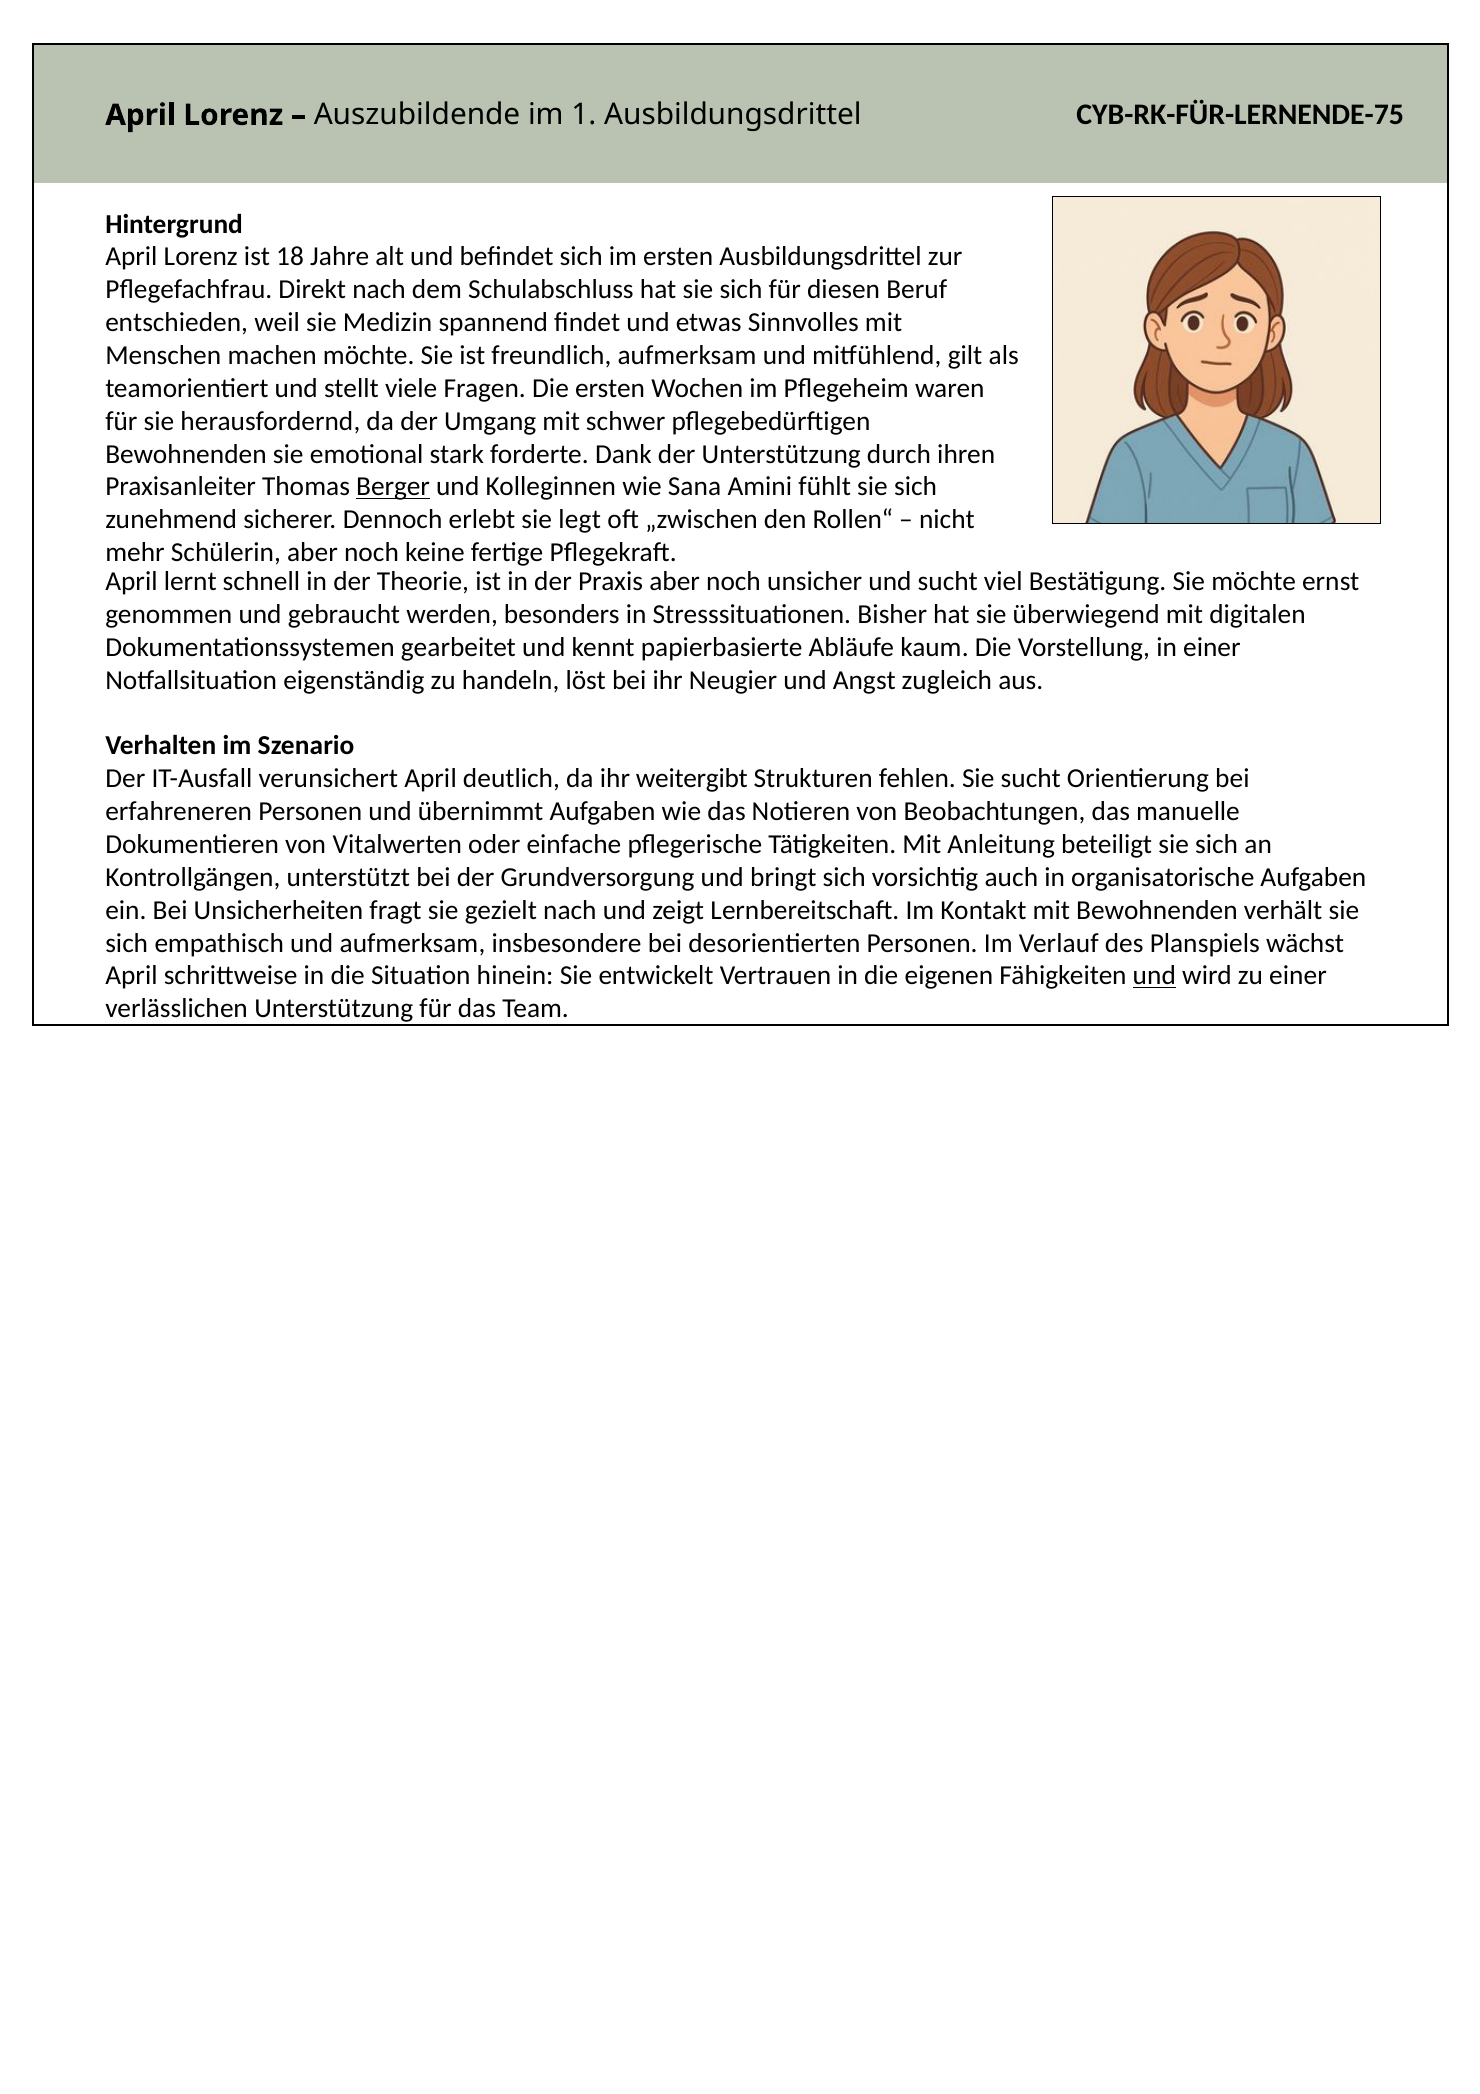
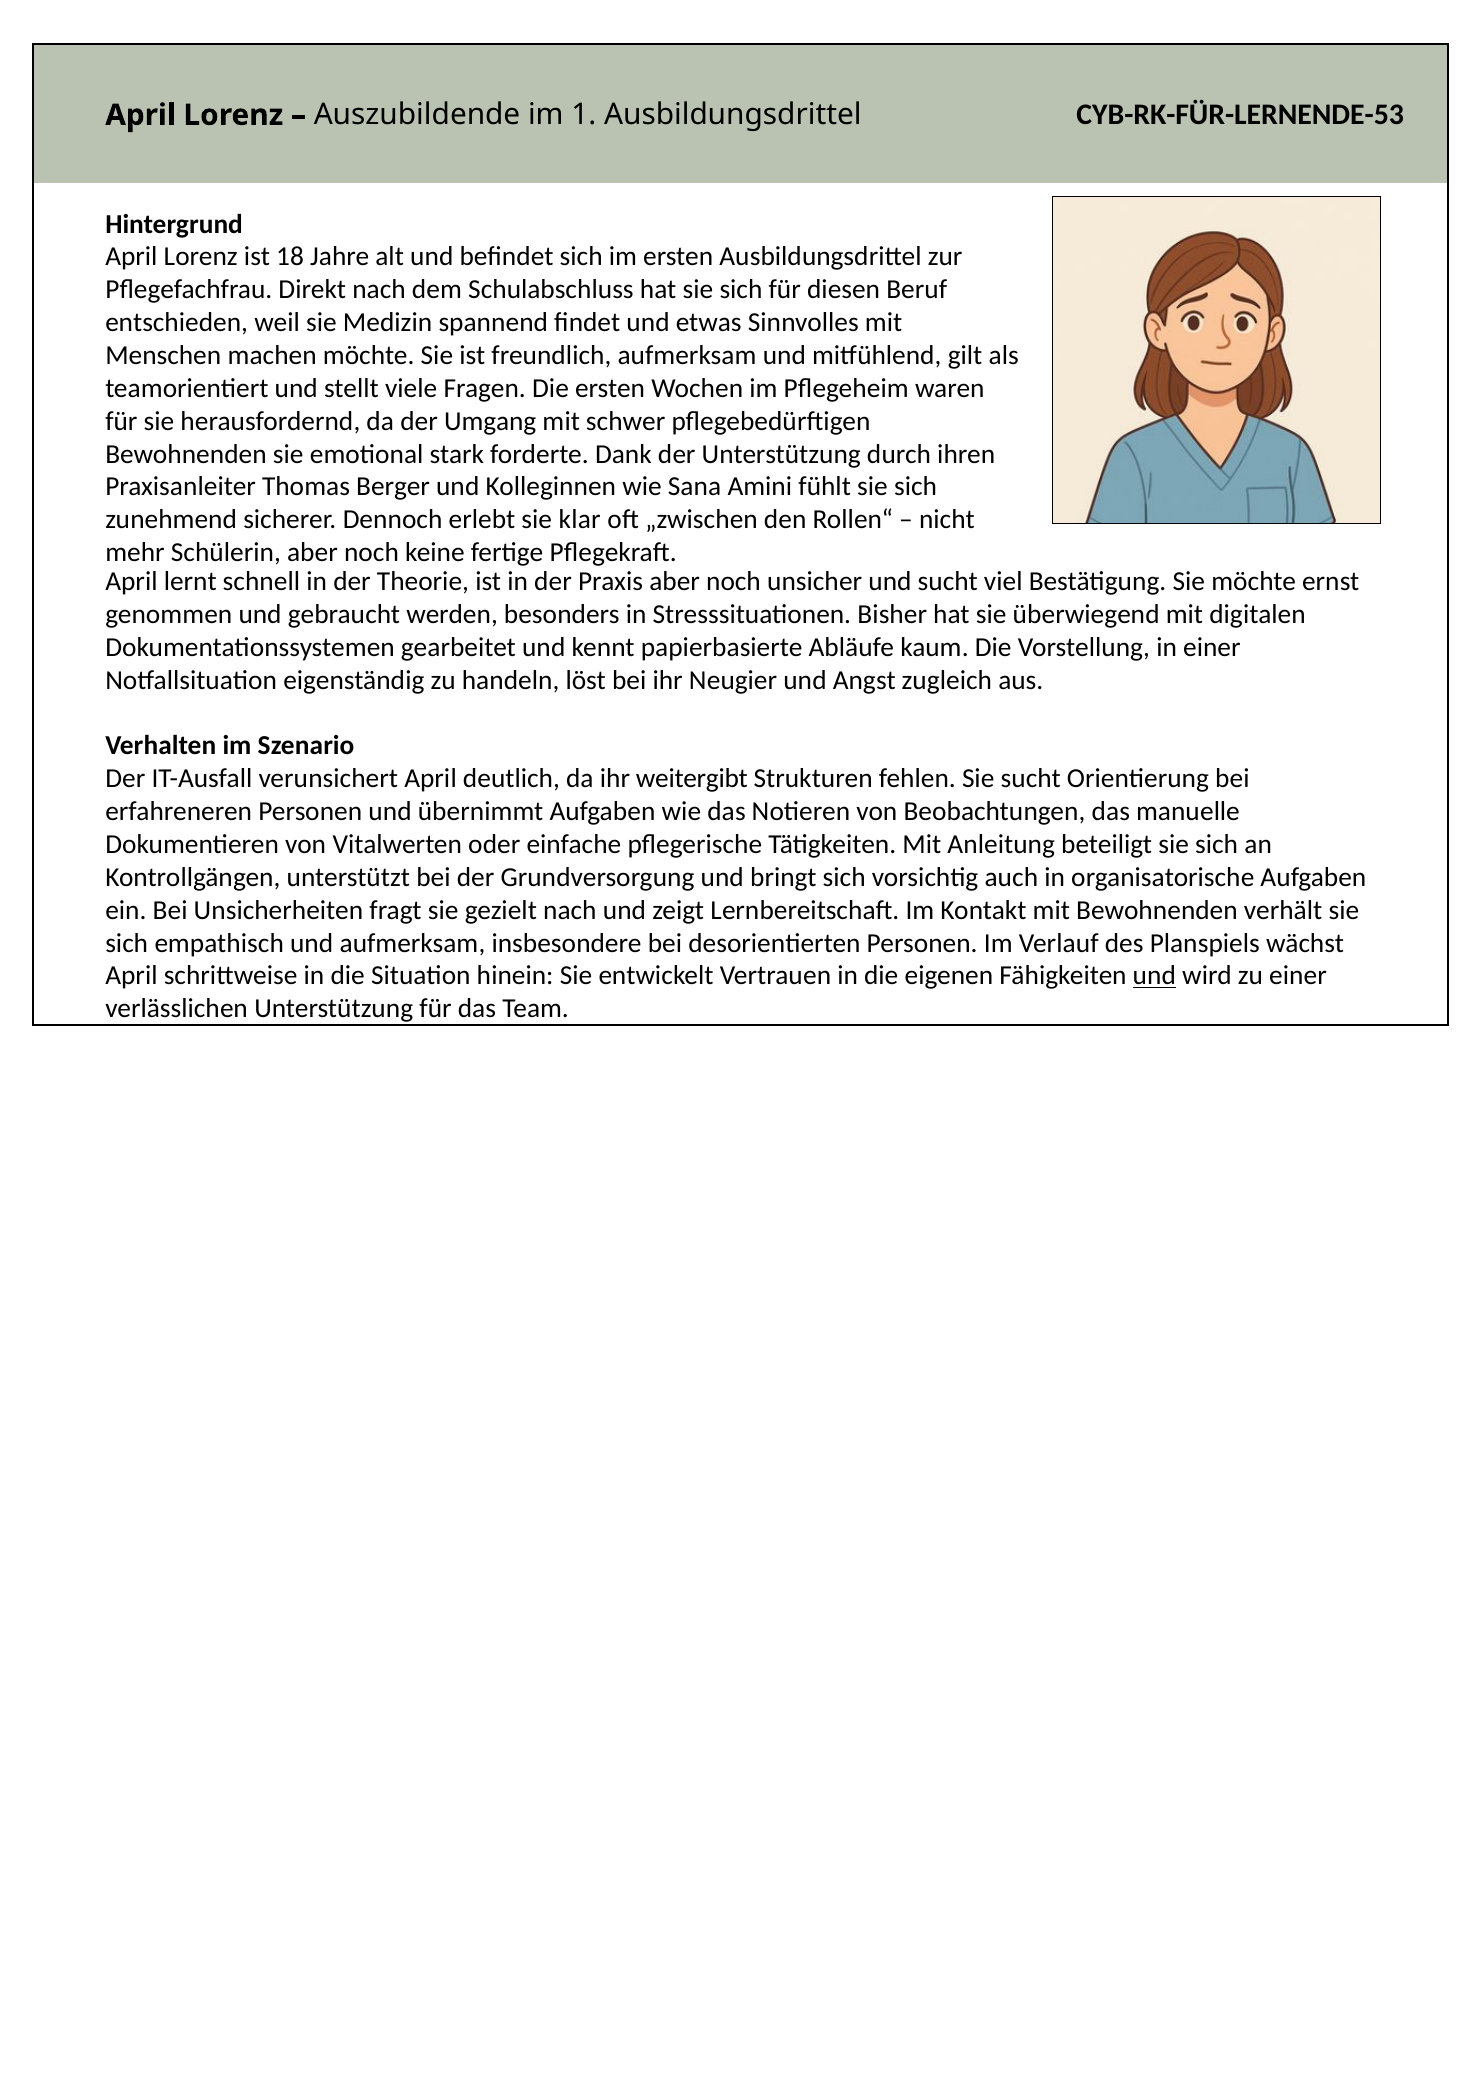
CYB-RK-FÜR-LERNENDE-75: CYB-RK-FÜR-LERNENDE-75 -> CYB-RK-FÜR-LERNENDE-53
Berger underline: present -> none
legt: legt -> klar
